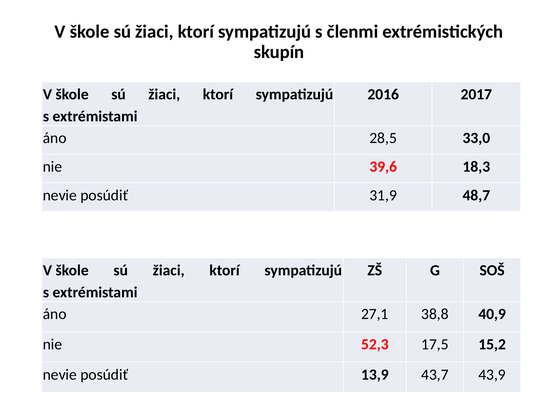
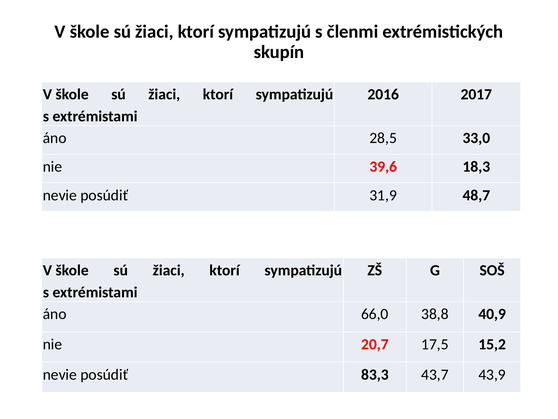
27,1: 27,1 -> 66,0
52,3: 52,3 -> 20,7
13,9: 13,9 -> 83,3
